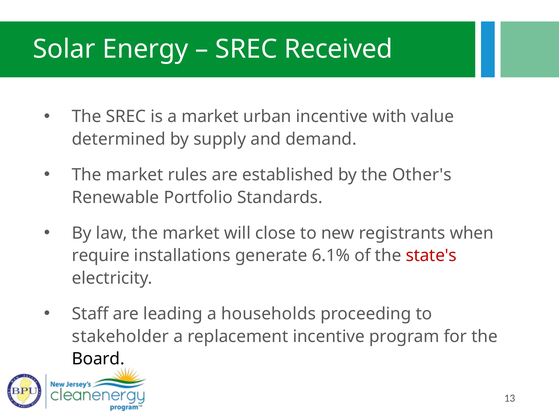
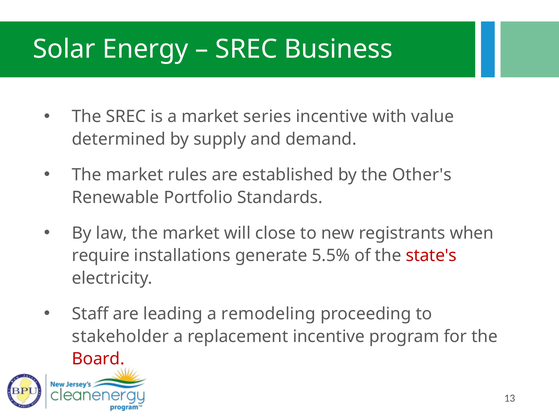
Received: Received -> Business
urban: urban -> series
6.1%: 6.1% -> 5.5%
households: households -> remodeling
Board colour: black -> red
